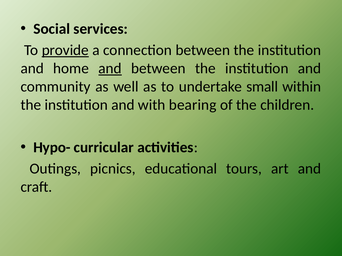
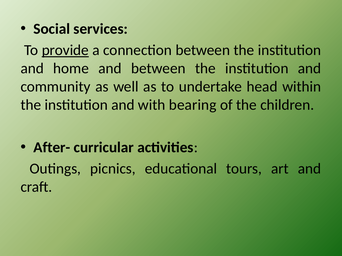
and at (110, 69) underline: present -> none
small: small -> head
Hypo-: Hypo- -> After-
